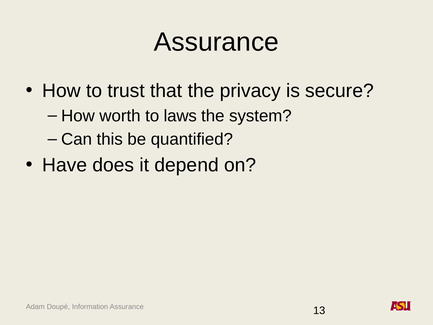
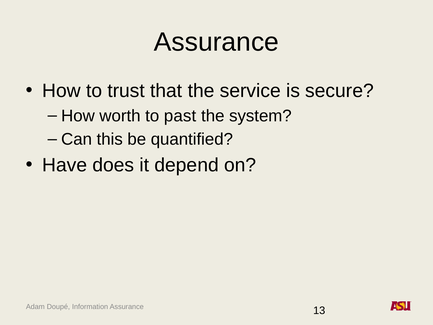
privacy: privacy -> service
laws: laws -> past
